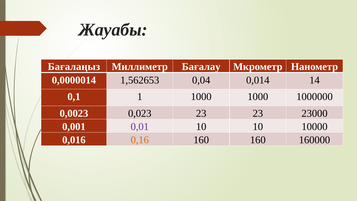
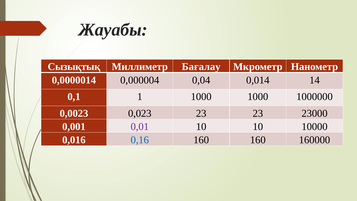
Бағалаңыз: Бағалаңыз -> Сызықтық
1,562653: 1,562653 -> 0,000004
0,16 colour: orange -> blue
